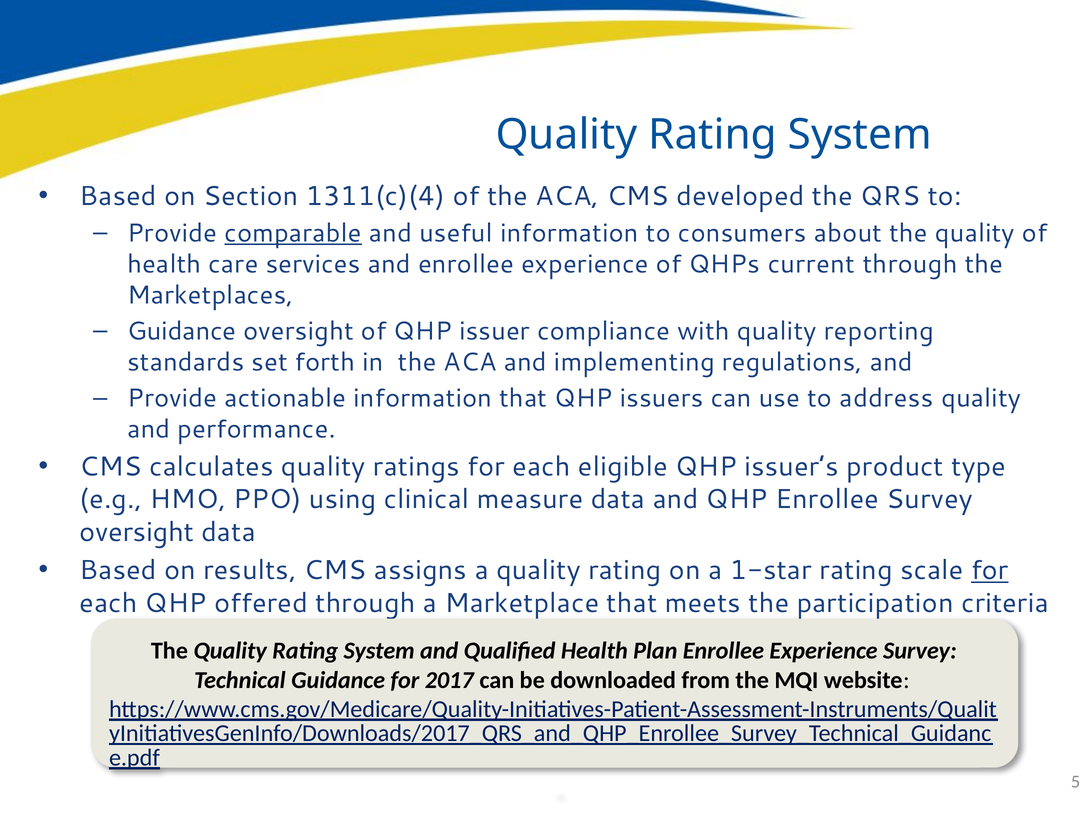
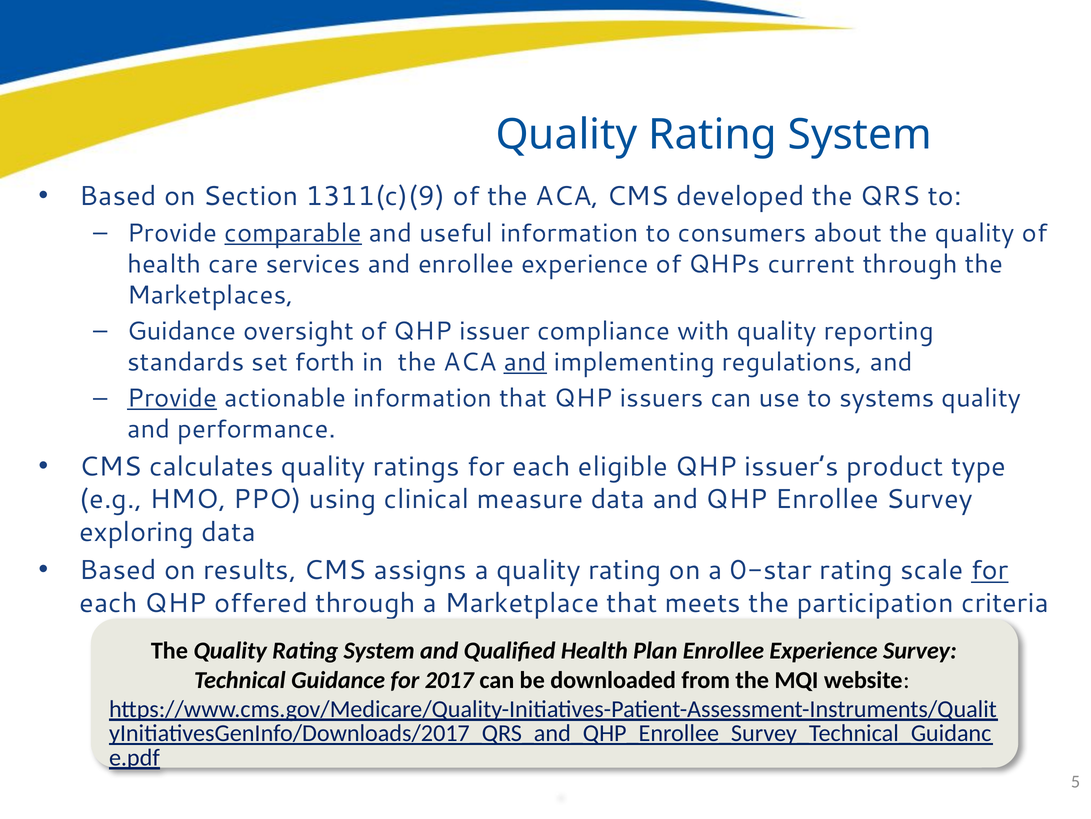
1311(c)(4: 1311(c)(4 -> 1311(c)(9
and at (525, 362) underline: none -> present
Provide at (172, 398) underline: none -> present
address: address -> systems
oversight at (137, 532): oversight -> exploring
1-star: 1-star -> 0-star
